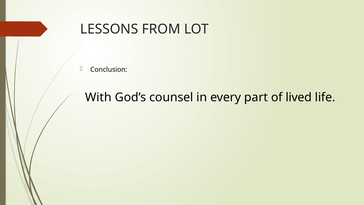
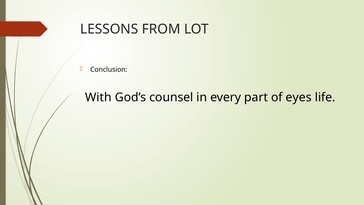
lived: lived -> eyes
